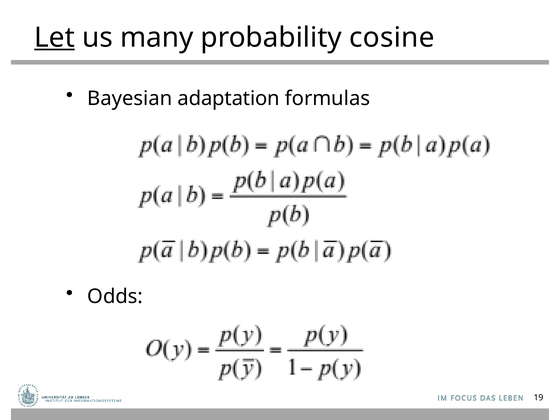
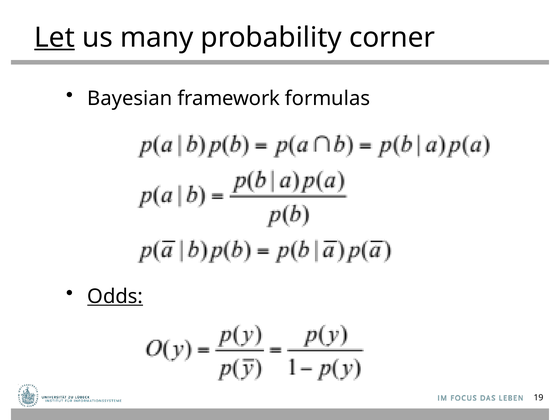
cosine: cosine -> corner
adaptation: adaptation -> framework
Odds underline: none -> present
